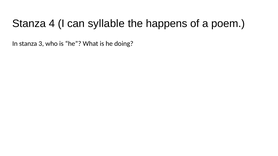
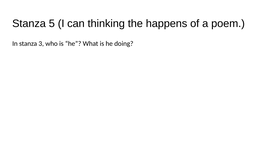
4: 4 -> 5
syllable: syllable -> thinking
